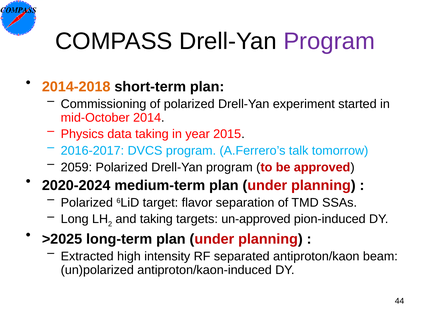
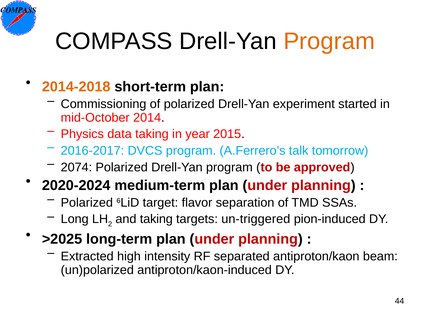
Program at (329, 41) colour: purple -> orange
2059: 2059 -> 2074
un-approved: un-approved -> un-triggered
